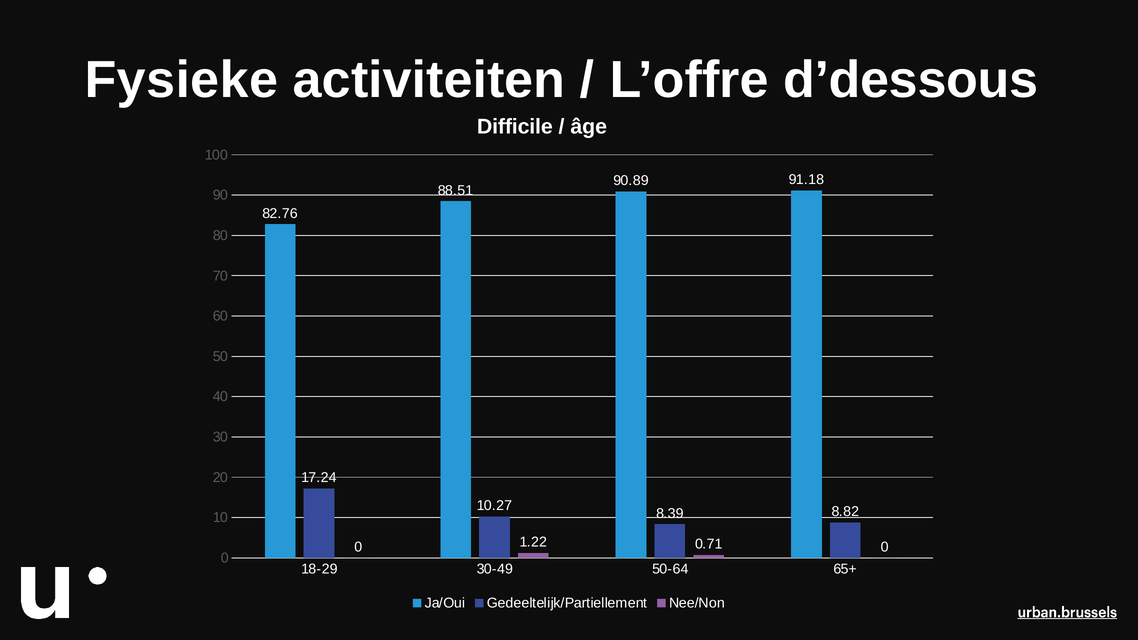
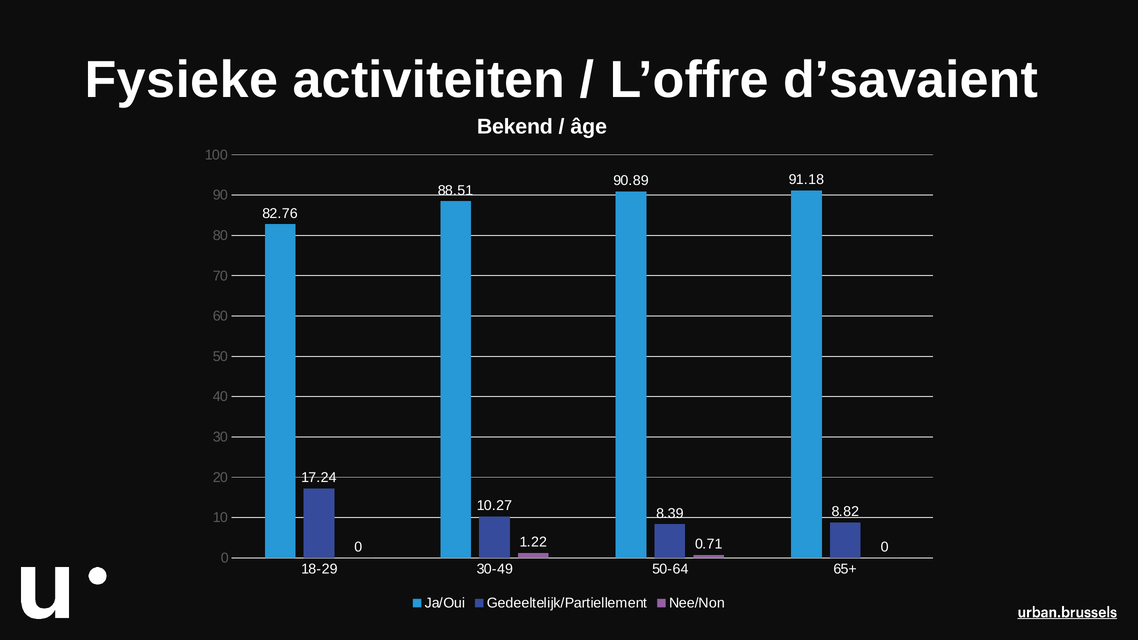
d’dessous: d’dessous -> d’savaient
Difficile: Difficile -> Bekend
